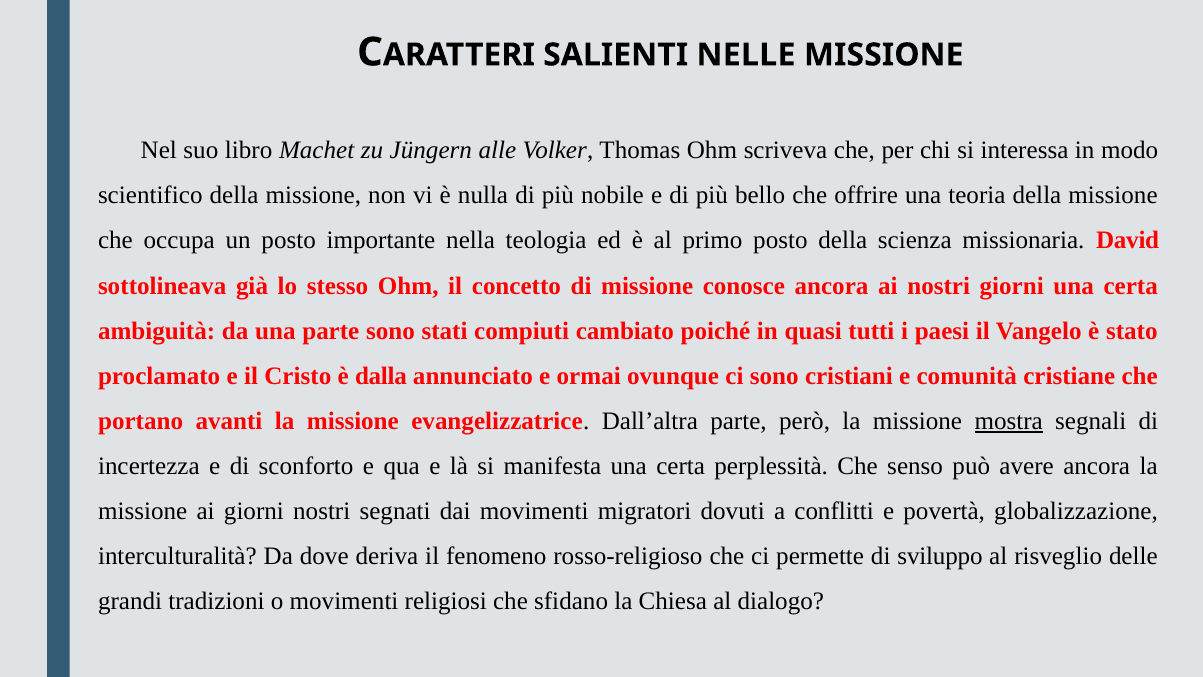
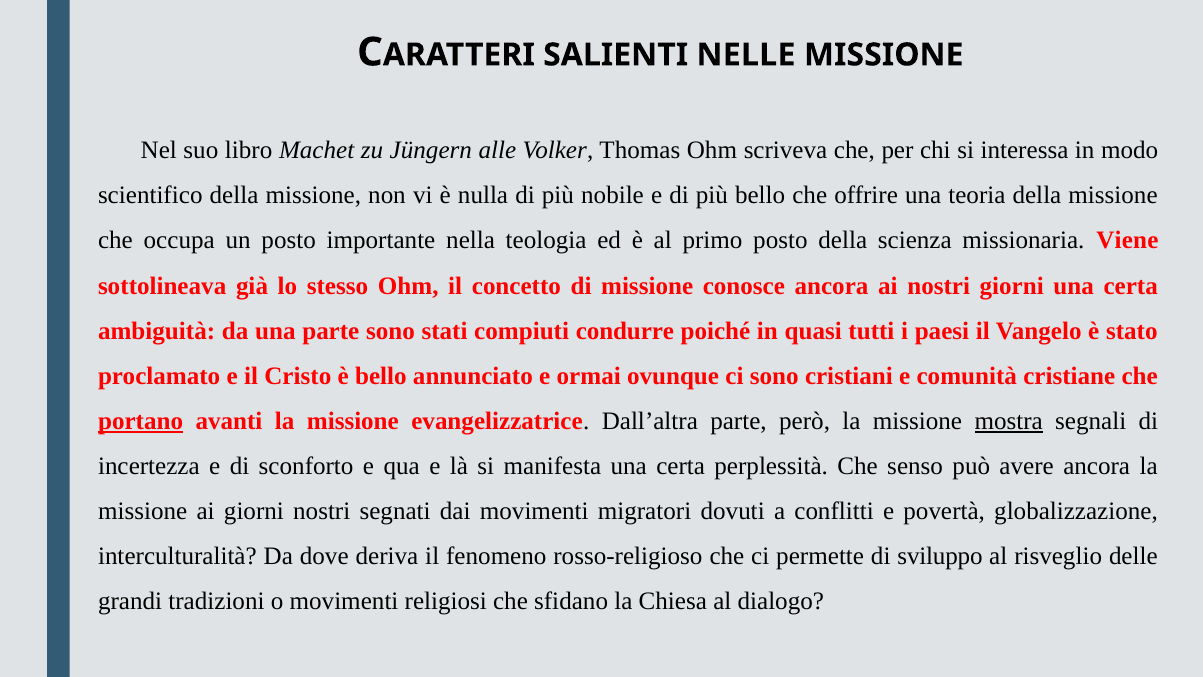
David: David -> Viene
cambiato: cambiato -> condurre
è dalla: dalla -> bello
portano underline: none -> present
